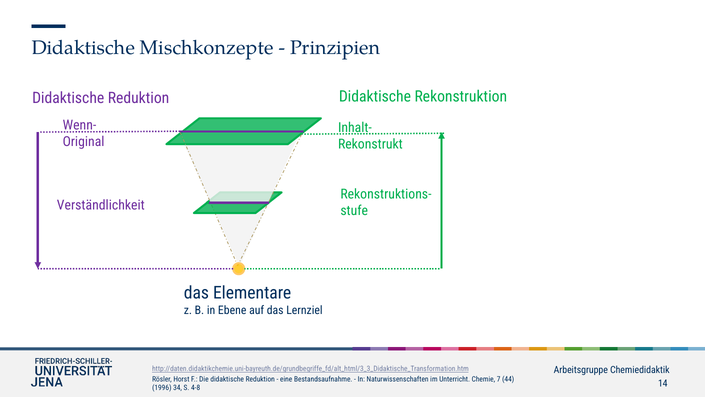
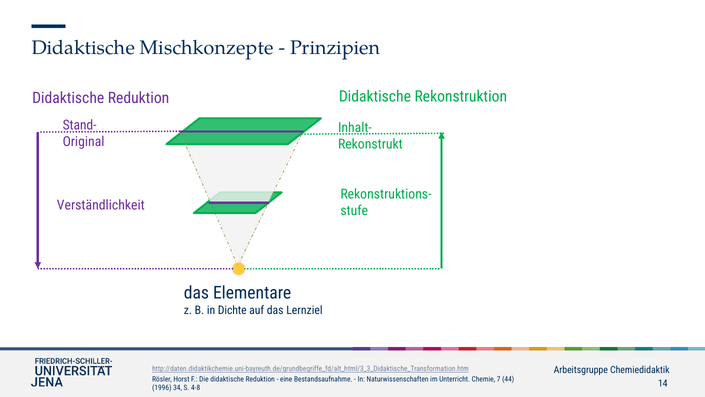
Wenn-: Wenn- -> Stand-
Ebene: Ebene -> Dichte
